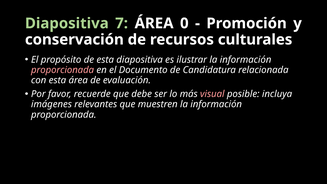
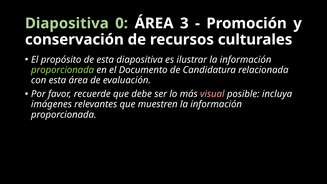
7: 7 -> 0
0: 0 -> 3
proporcionada at (63, 70) colour: pink -> light green
